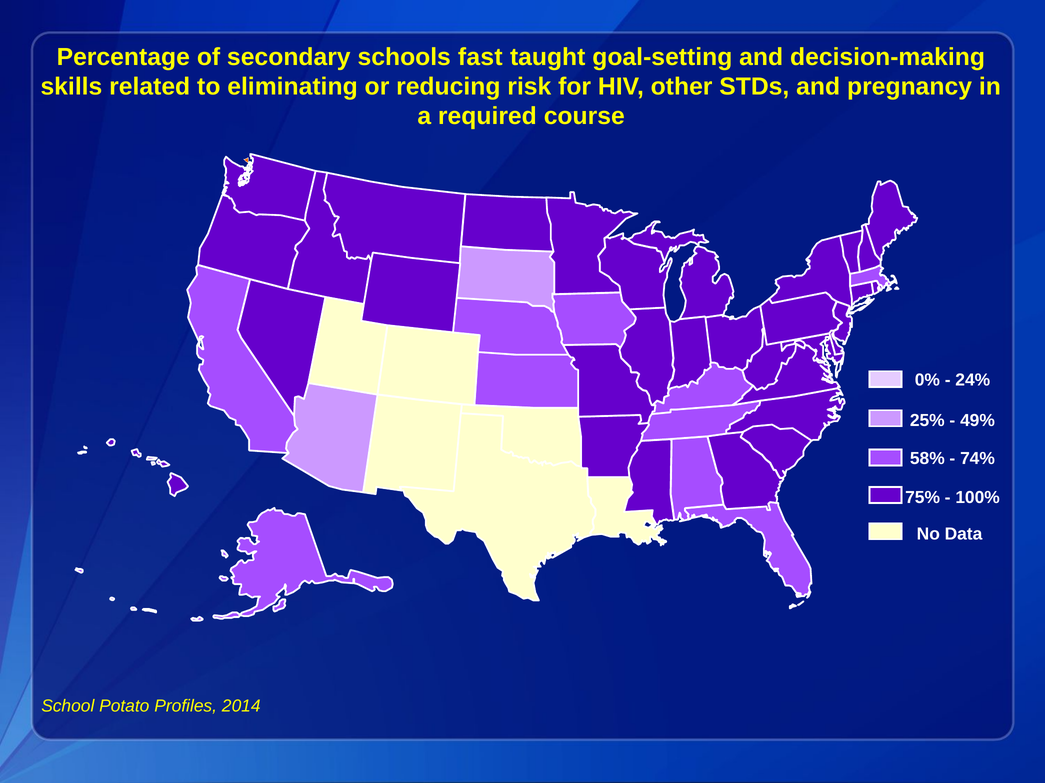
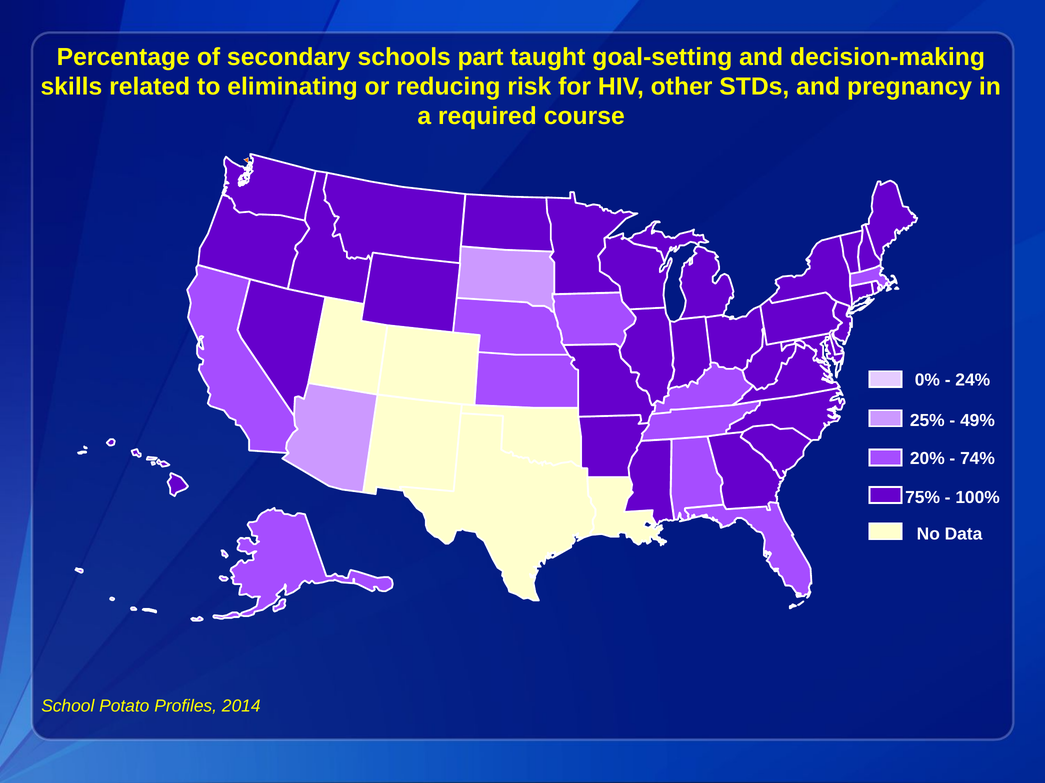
fast: fast -> part
58%: 58% -> 20%
